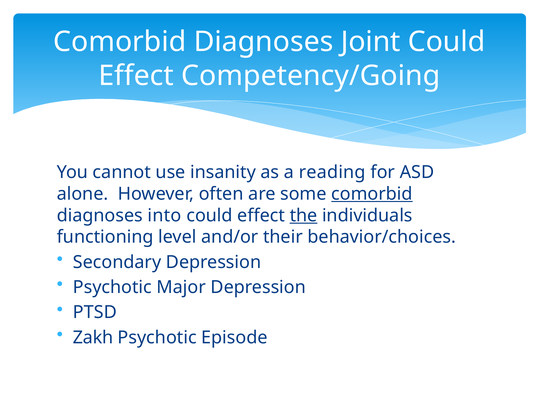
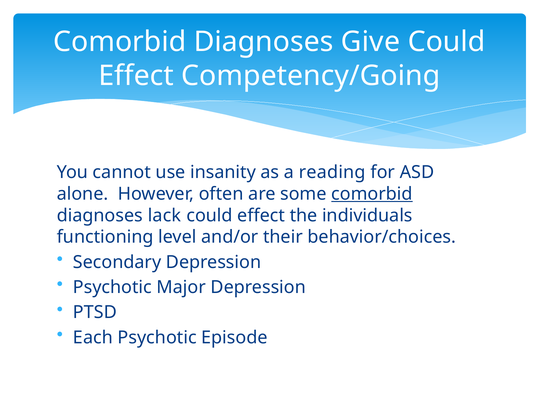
Joint: Joint -> Give
into: into -> lack
the underline: present -> none
Zakh: Zakh -> Each
